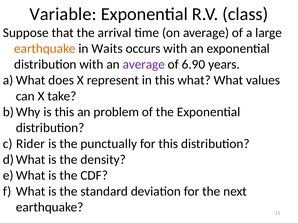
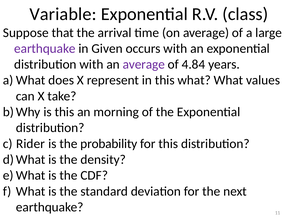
earthquake at (45, 49) colour: orange -> purple
Waits: Waits -> Given
6.90: 6.90 -> 4.84
problem: problem -> morning
punctually: punctually -> probability
